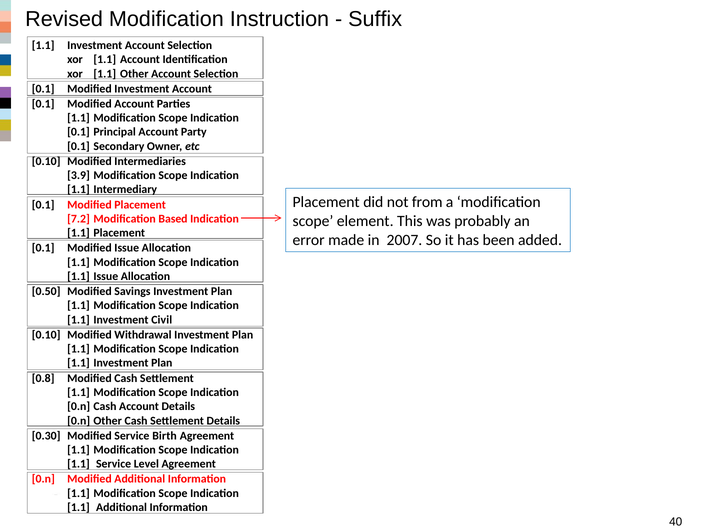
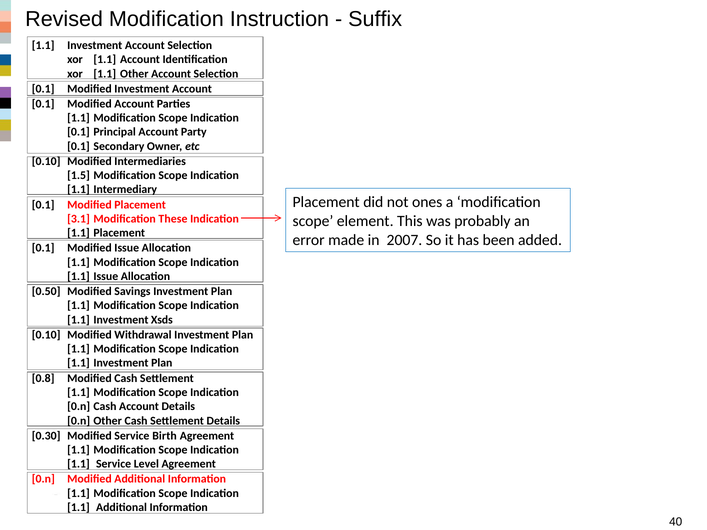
3.9: 3.9 -> 1.5
from: from -> ones
7.2: 7.2 -> 3.1
Based: Based -> These
Civil: Civil -> Xsds
